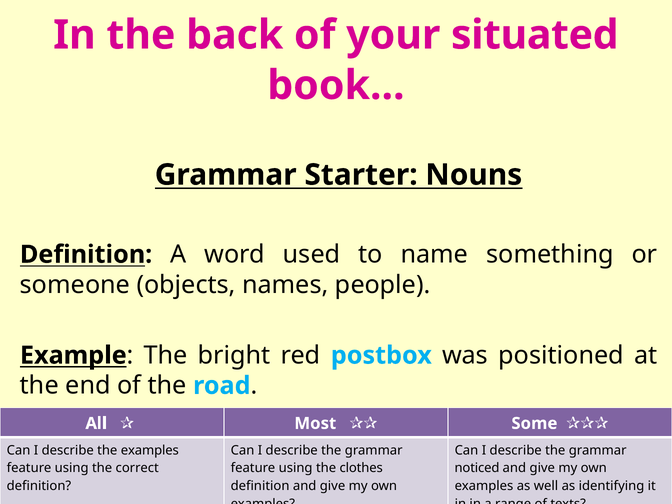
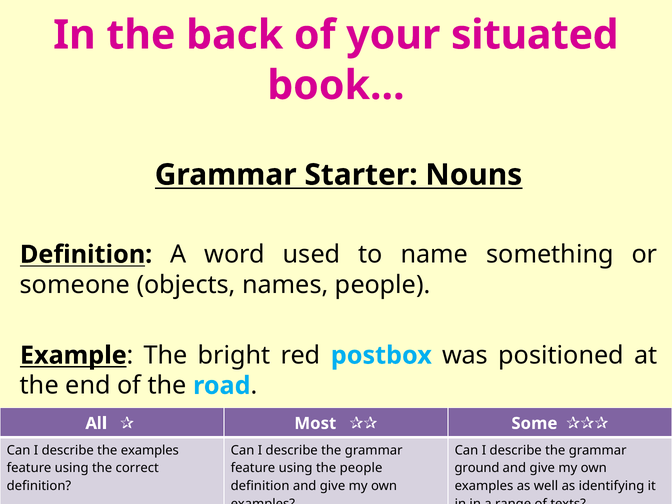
the clothes: clothes -> people
noticed: noticed -> ground
